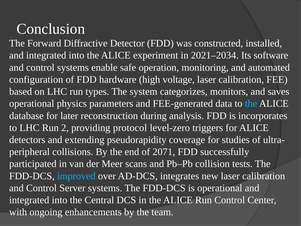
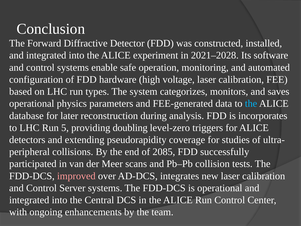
2021–2034: 2021–2034 -> 2021–2028
2: 2 -> 5
protocol: protocol -> doubling
2071: 2071 -> 2085
improved colour: light blue -> pink
